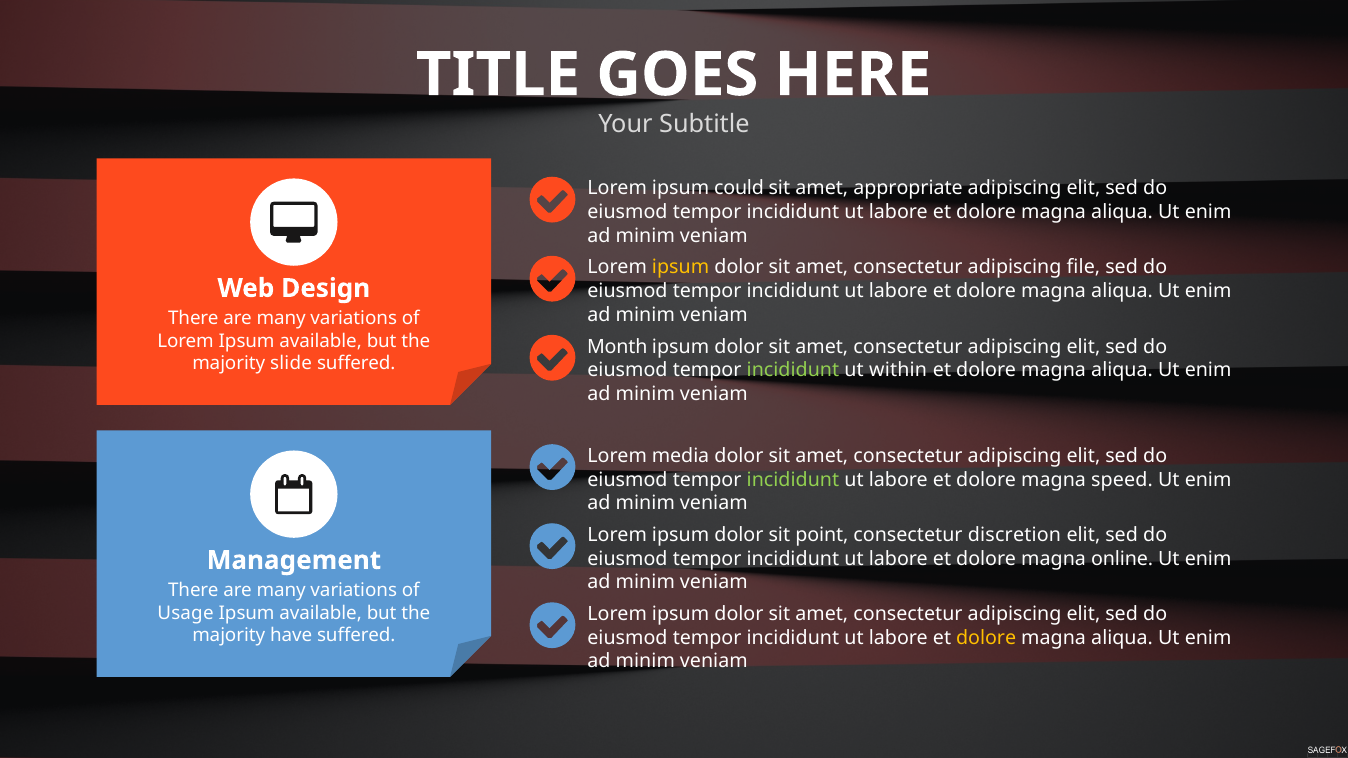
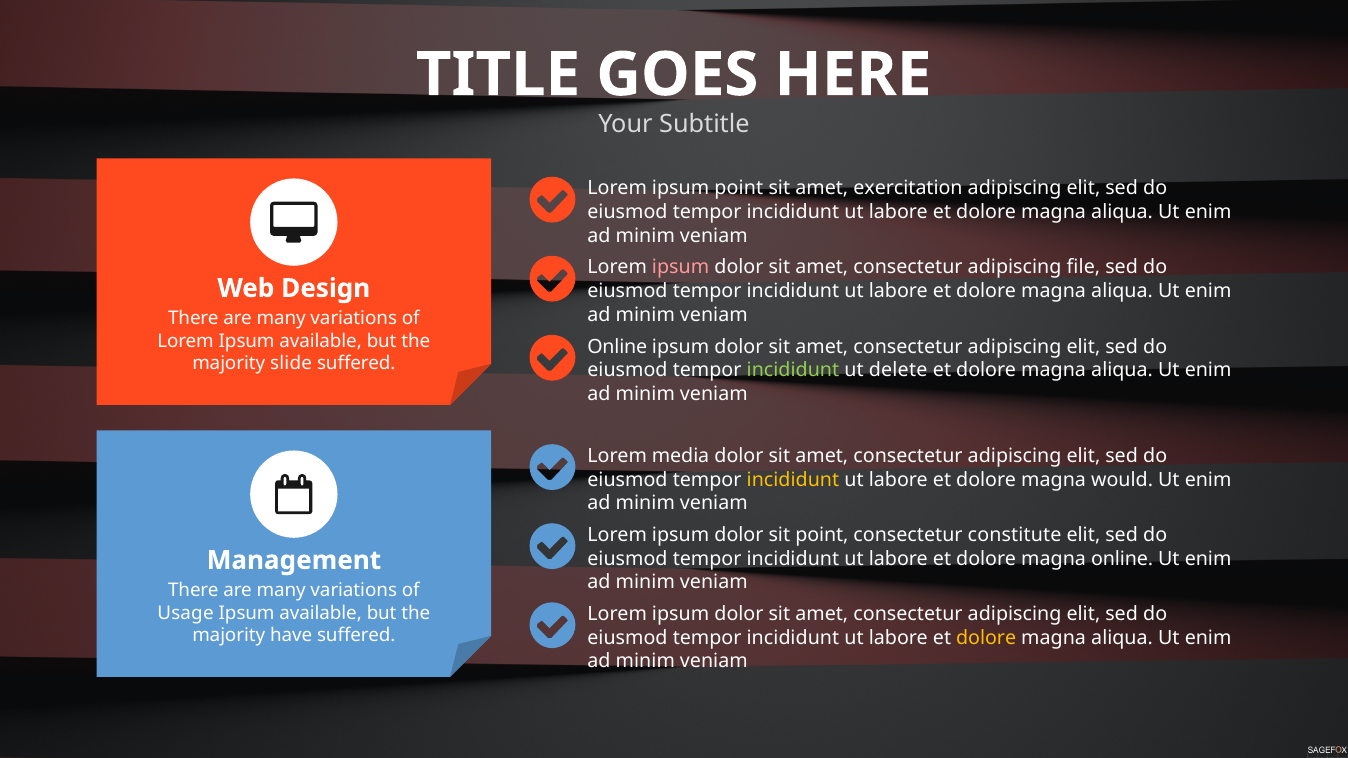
ipsum could: could -> point
appropriate: appropriate -> exercitation
ipsum at (681, 268) colour: yellow -> pink
Month at (617, 347): Month -> Online
within: within -> delete
incididunt at (793, 480) colour: light green -> yellow
speed: speed -> would
discretion: discretion -> constitute
